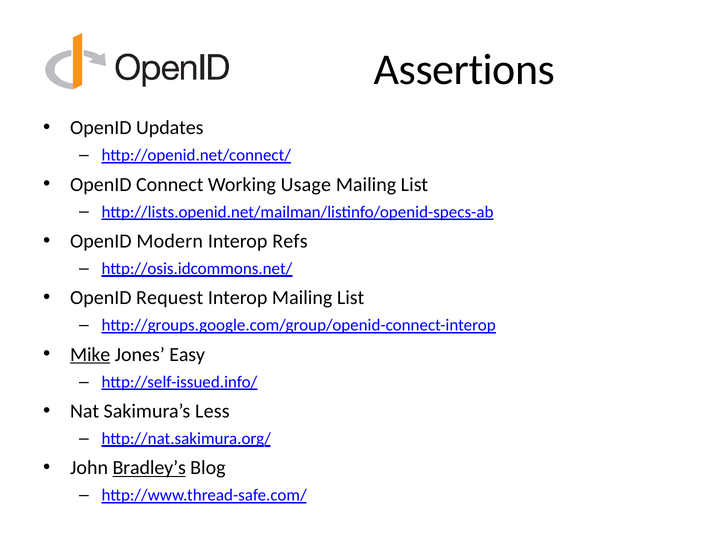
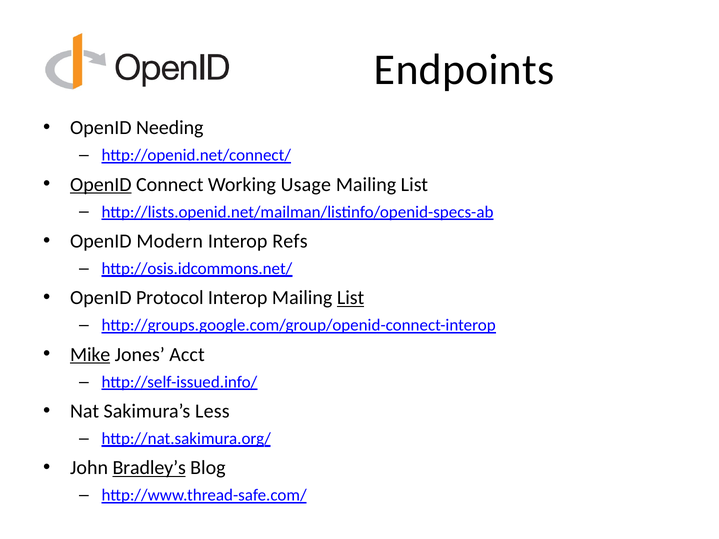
Assertions: Assertions -> Endpoints
Updates: Updates -> Needing
OpenID at (101, 185) underline: none -> present
Request: Request -> Protocol
List at (351, 298) underline: none -> present
Easy: Easy -> Acct
